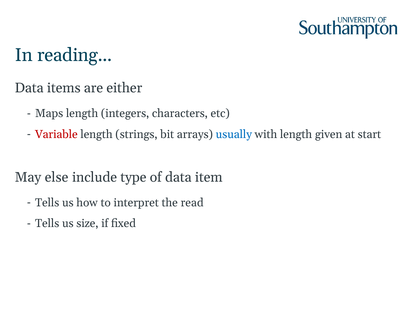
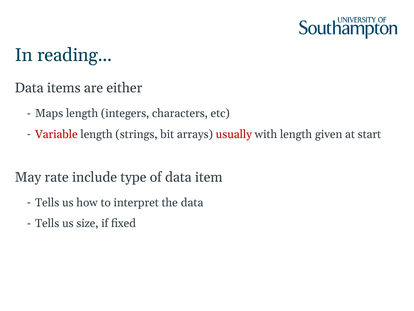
usually colour: blue -> red
else: else -> rate
the read: read -> data
